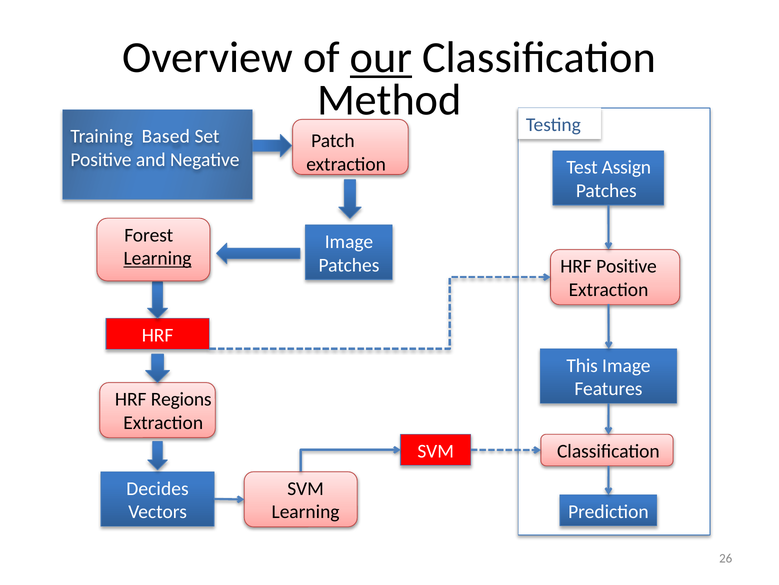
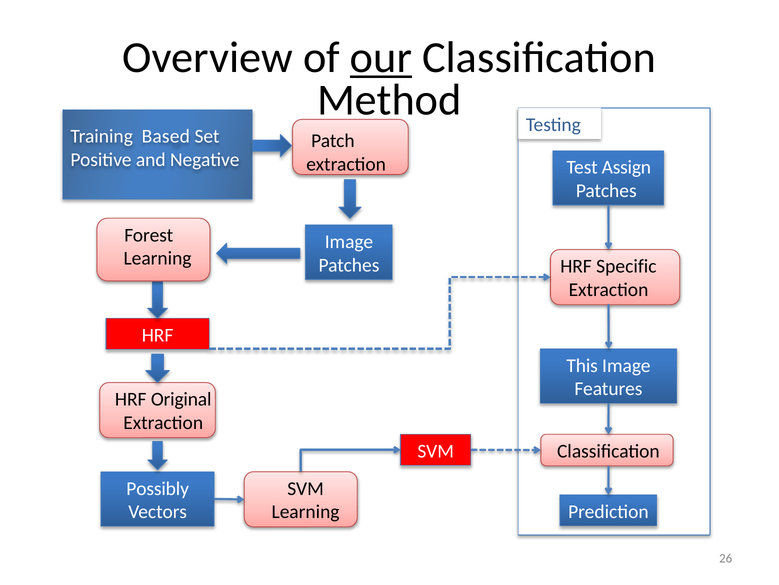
Learning at (158, 258) underline: present -> none
HRF Positive: Positive -> Specific
Regions: Regions -> Original
Decides: Decides -> Possibly
